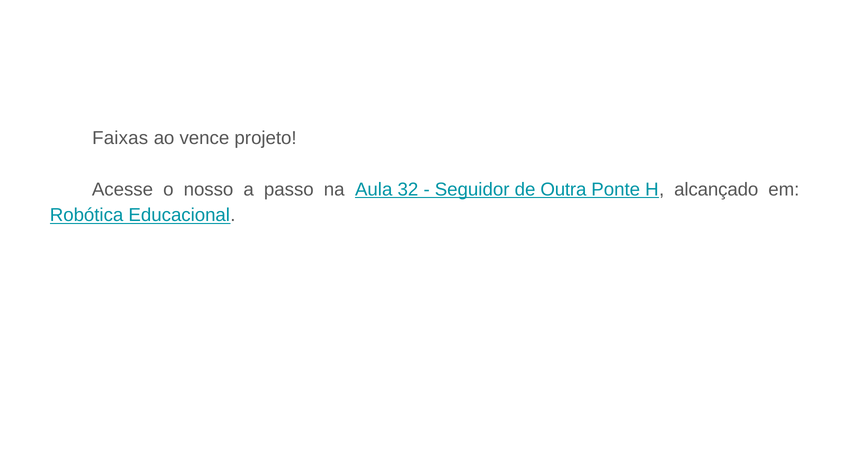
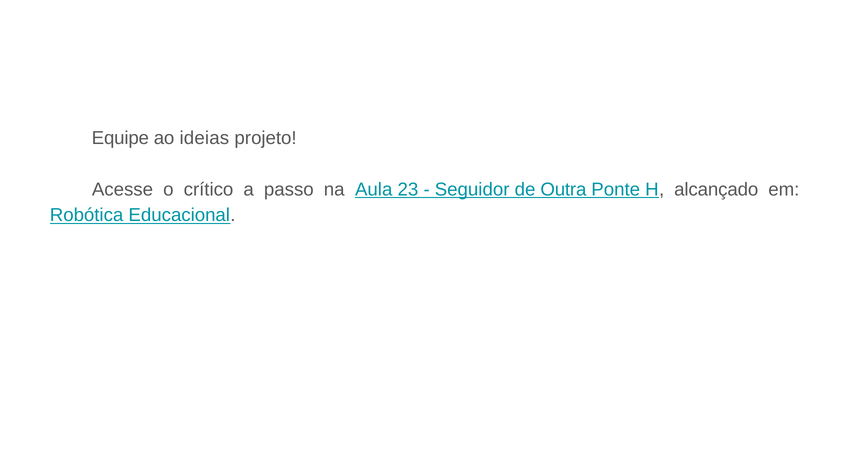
Faixas: Faixas -> Equipe
vence: vence -> ideias
nosso: nosso -> crítico
32: 32 -> 23
